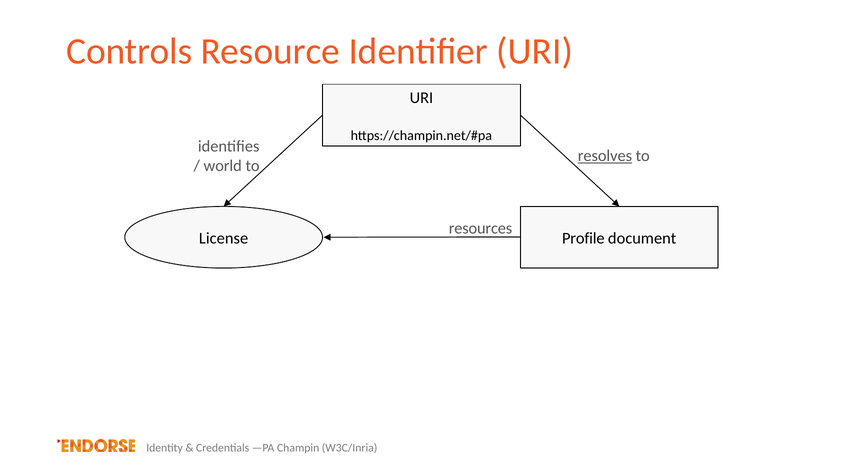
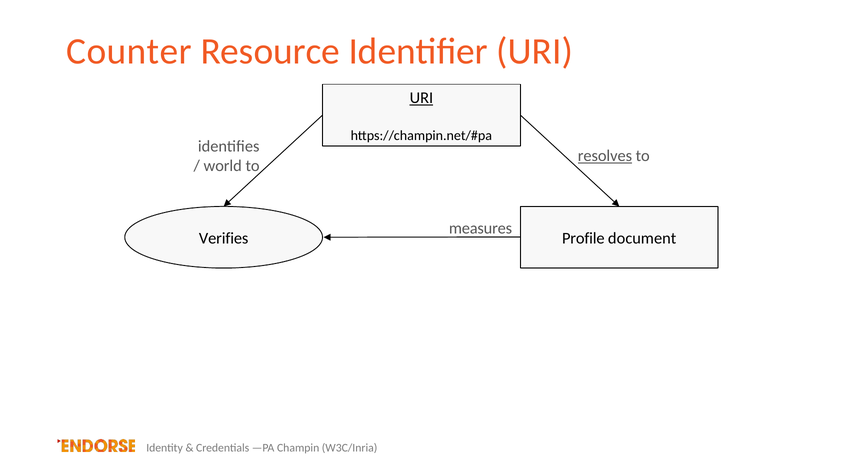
Controls: Controls -> Counter
URI at (421, 98) underline: none -> present
resources: resources -> measures
License: License -> Verifies
